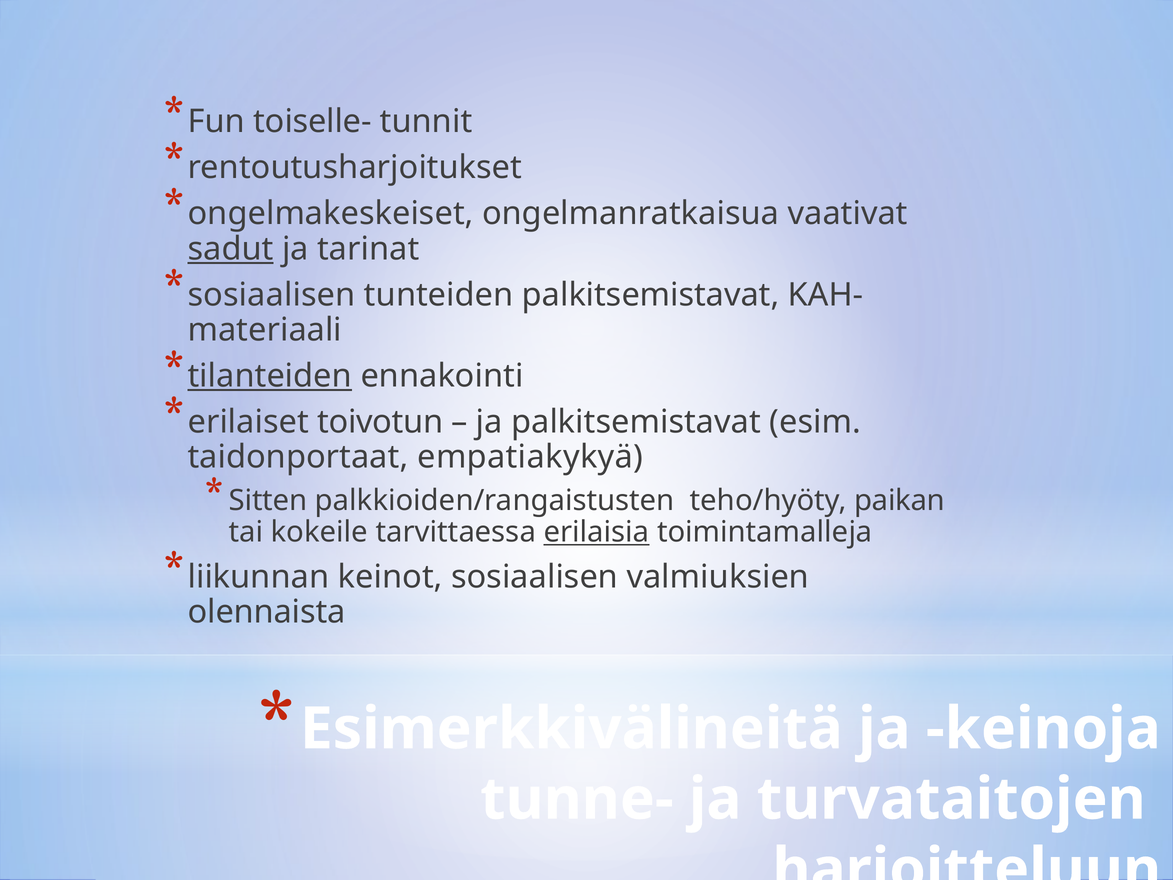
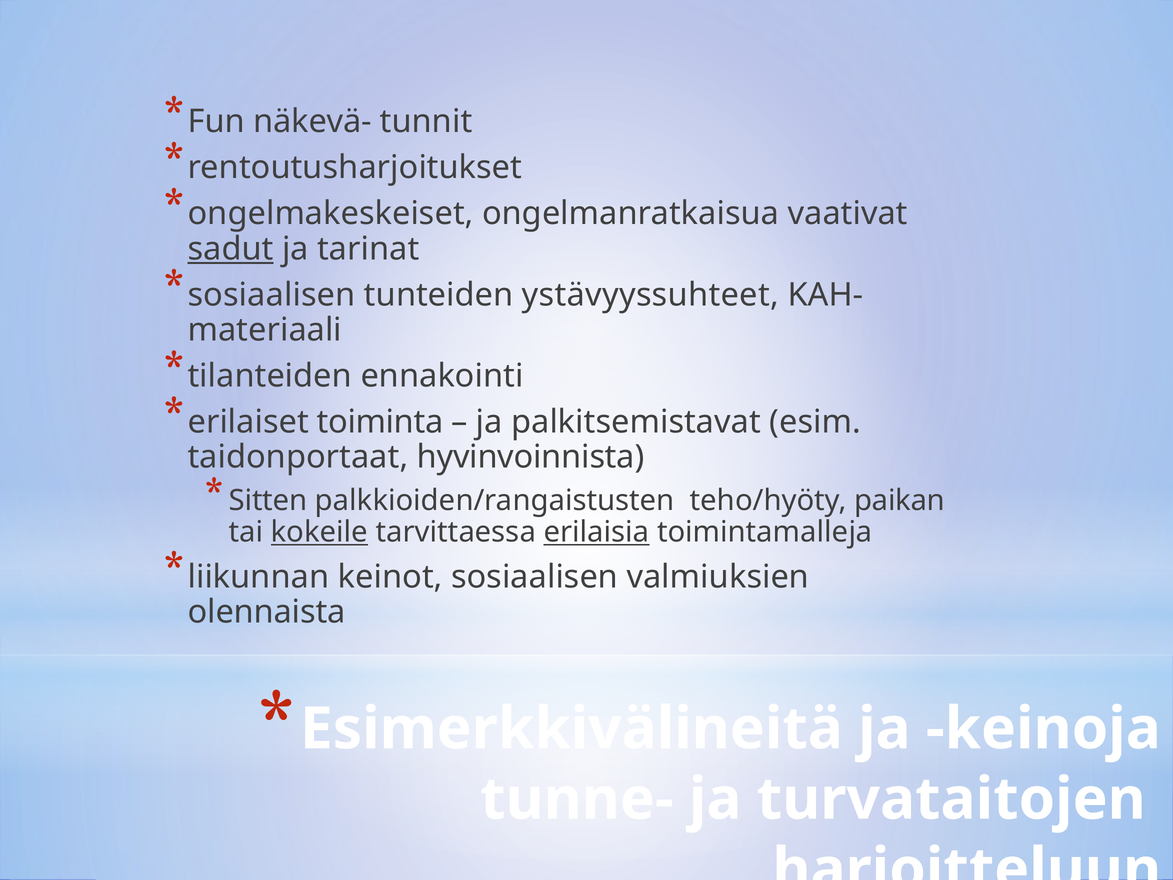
toiselle-: toiselle- -> näkevä-
tunteiden palkitsemistavat: palkitsemistavat -> ystävyyssuhteet
tilanteiden underline: present -> none
toivotun: toivotun -> toiminta
empatiakykyä: empatiakykyä -> hyvinvoinnista
kokeile underline: none -> present
